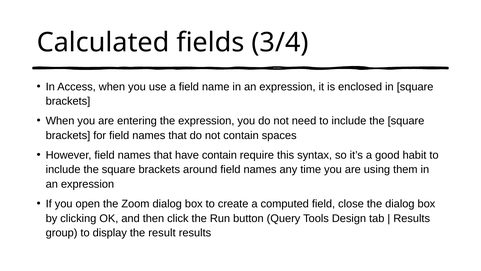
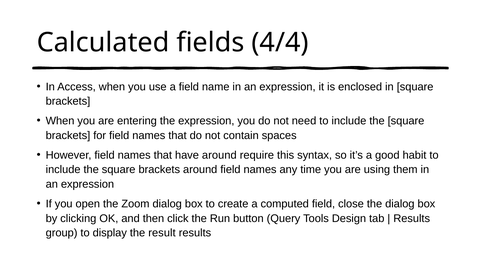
3/4: 3/4 -> 4/4
have contain: contain -> around
